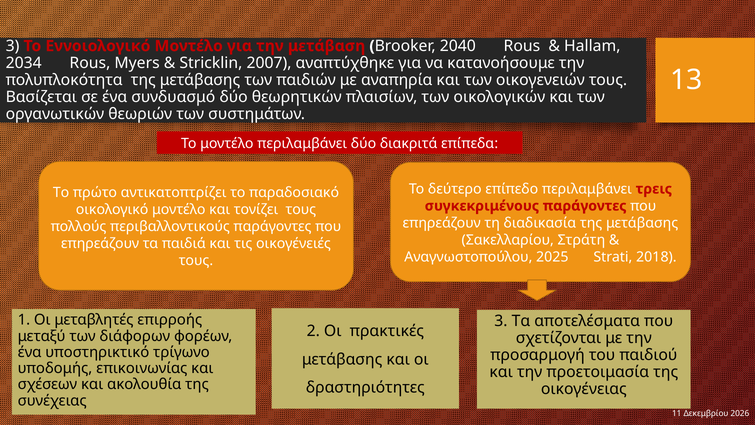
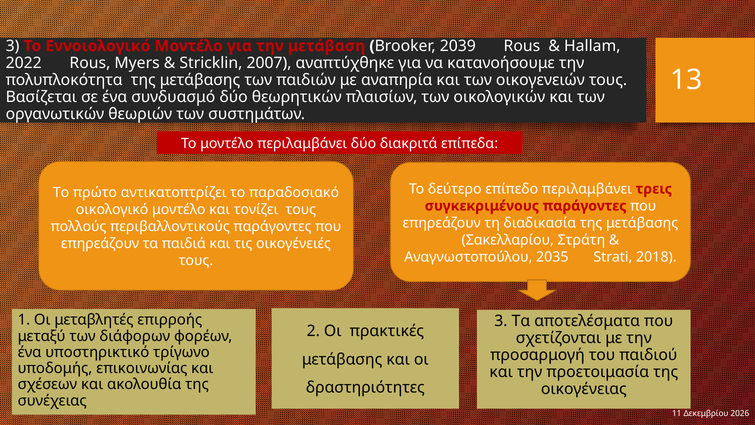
2040: 2040 -> 2039
2034: 2034 -> 2022
2025: 2025 -> 2035
